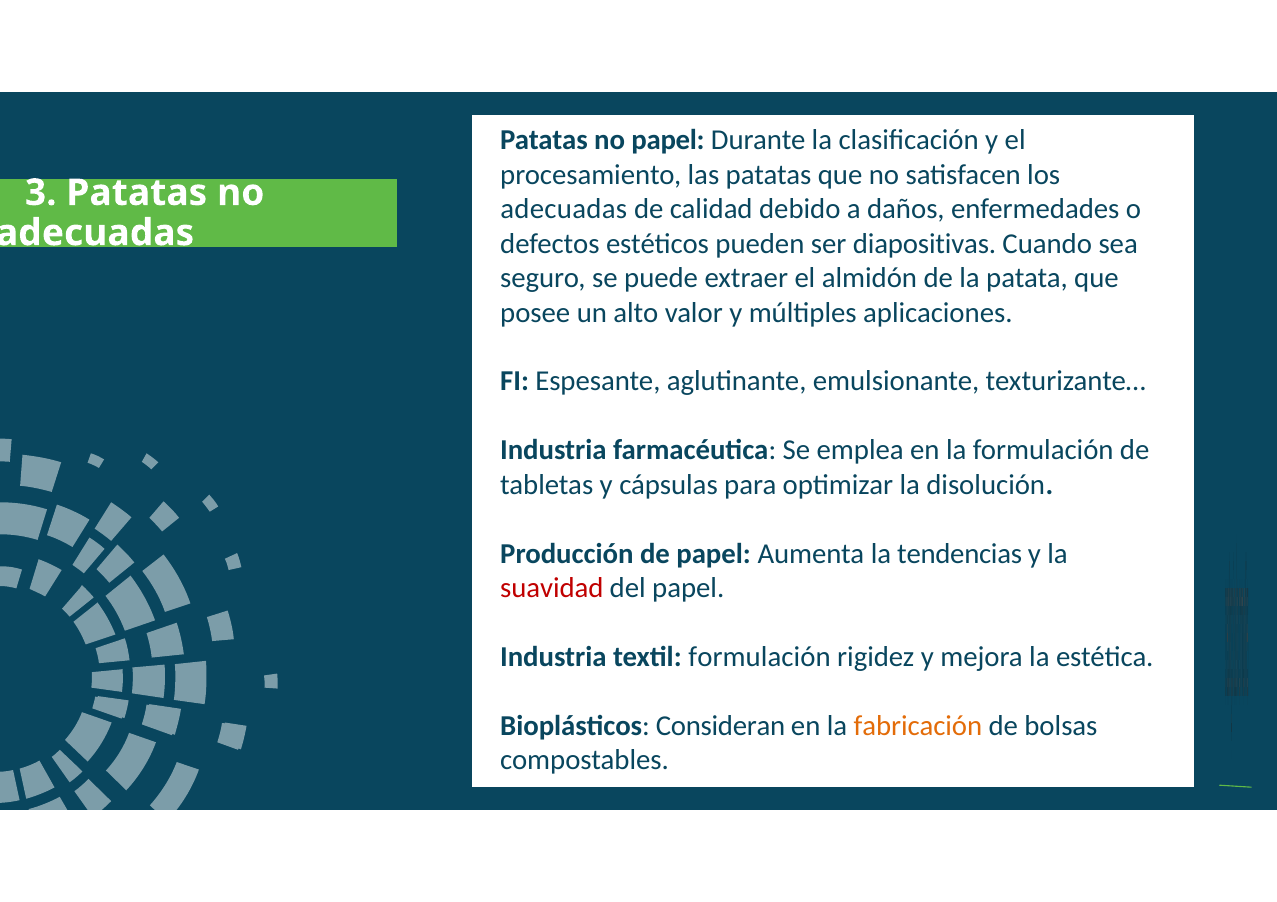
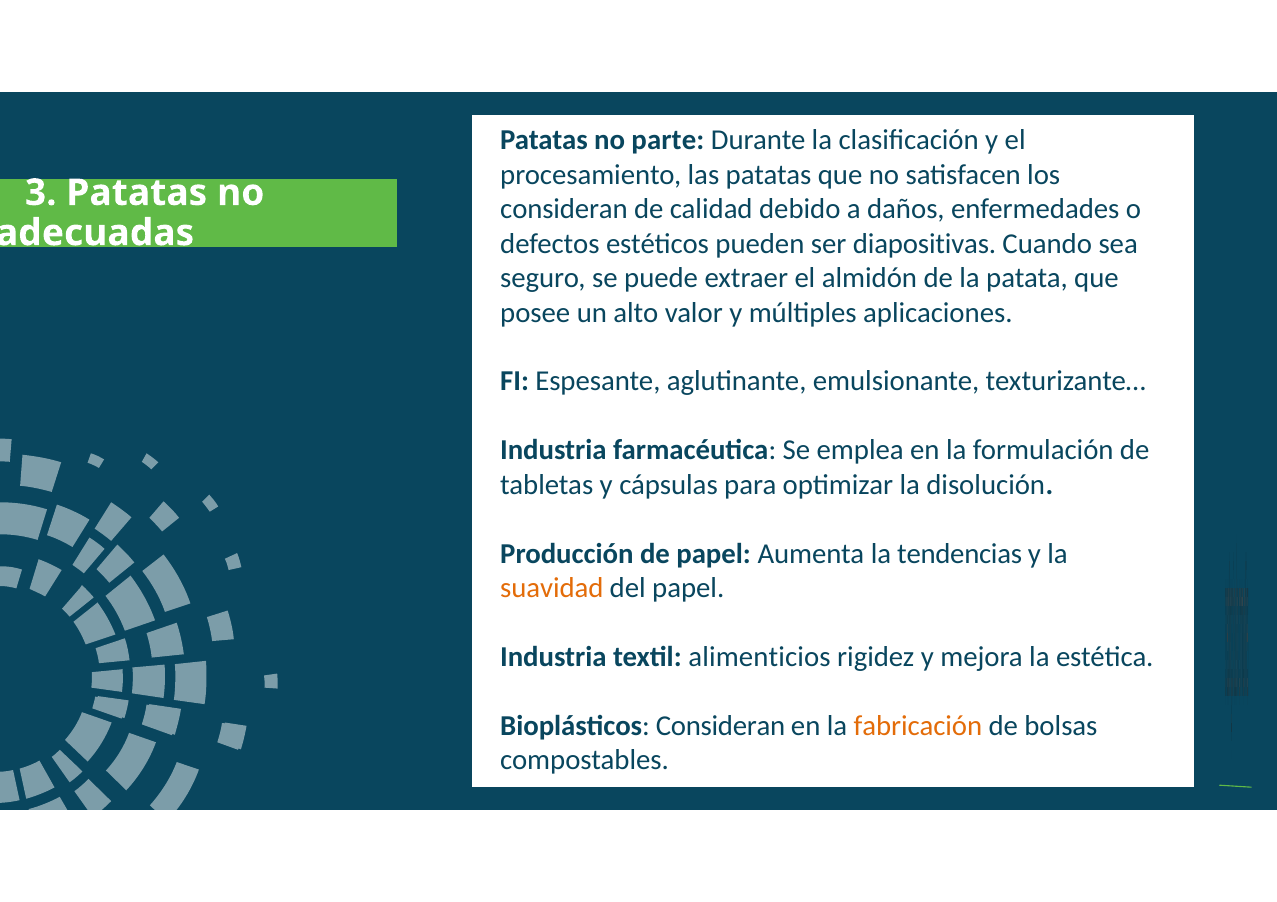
no papel: papel -> parte
adecuadas at (564, 209): adecuadas -> consideran
suavidad colour: red -> orange
textil formulación: formulación -> alimenticios
